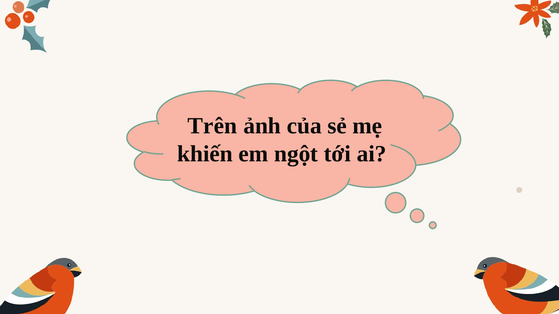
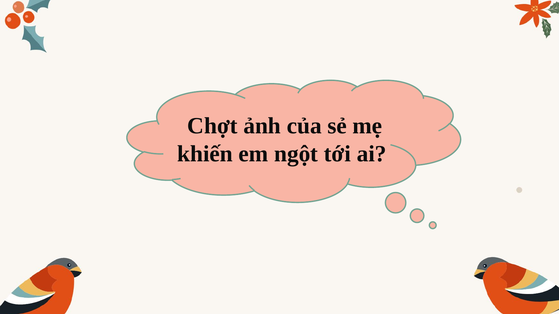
Trên: Trên -> Chợt
